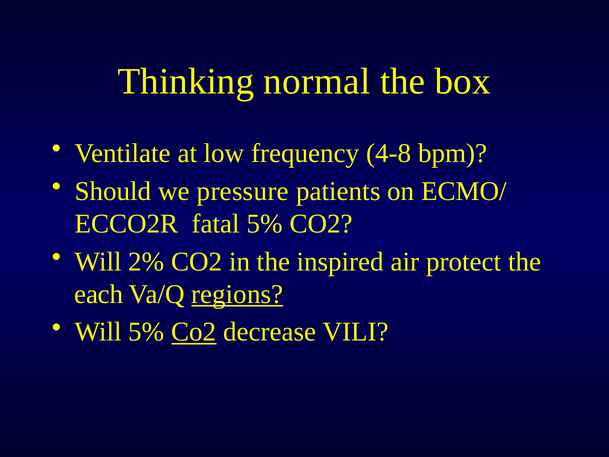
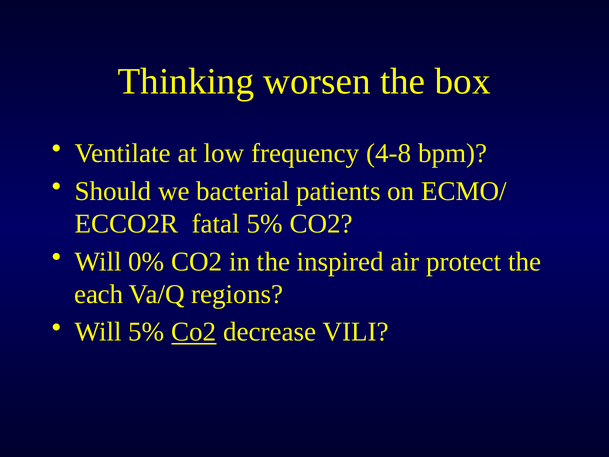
normal: normal -> worsen
pressure: pressure -> bacterial
2%: 2% -> 0%
regions underline: present -> none
